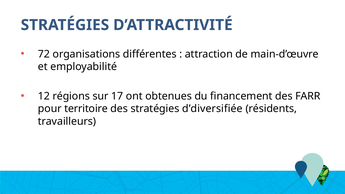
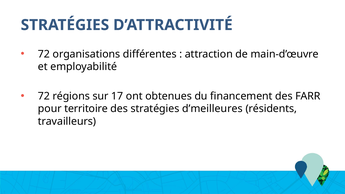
12 at (44, 96): 12 -> 72
d’diversifiée: d’diversifiée -> d’meilleures
